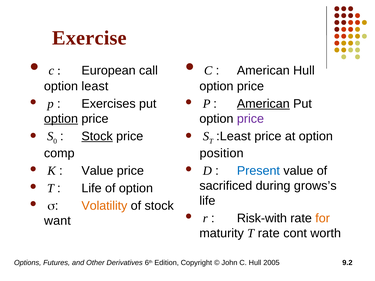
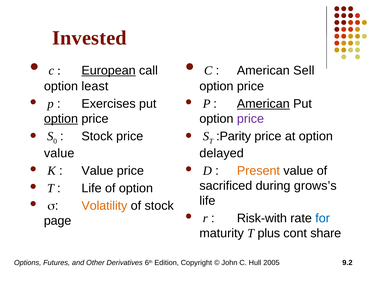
Exercise: Exercise -> Invested
European underline: none -> present
American Hull: Hull -> Sell
Stock at (97, 136) underline: present -> none
:Least: :Least -> :Parity
comp at (59, 154): comp -> value
position: position -> delayed
Present colour: blue -> orange
for colour: orange -> blue
want: want -> page
T rate: rate -> plus
worth: worth -> share
